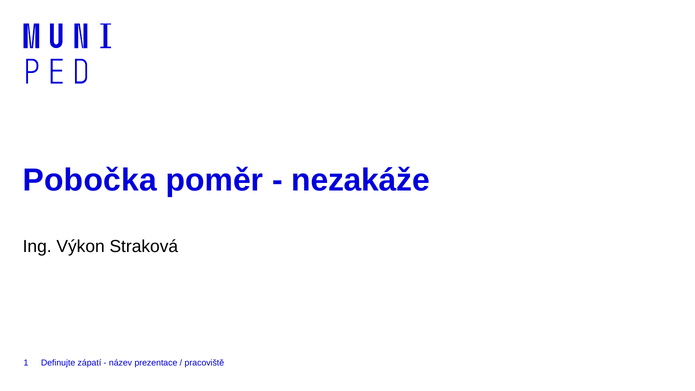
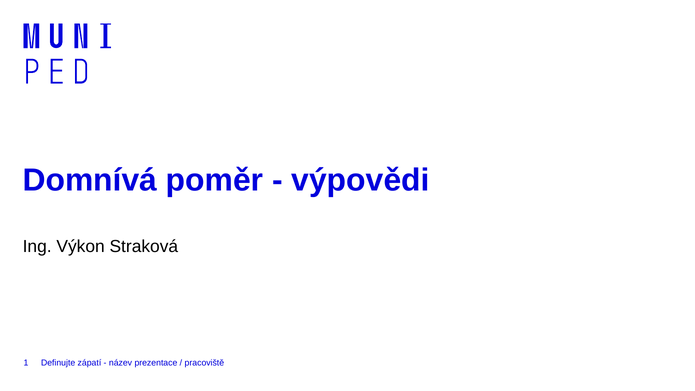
Pobočka: Pobočka -> Domnívá
nezakáže: nezakáže -> výpovědi
